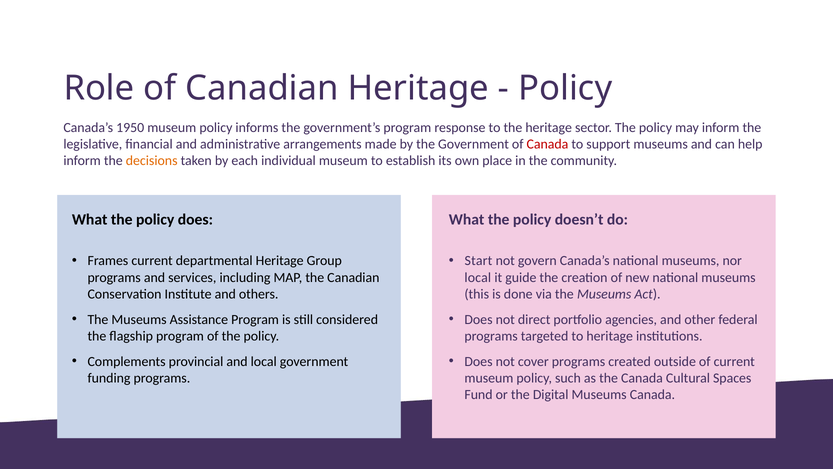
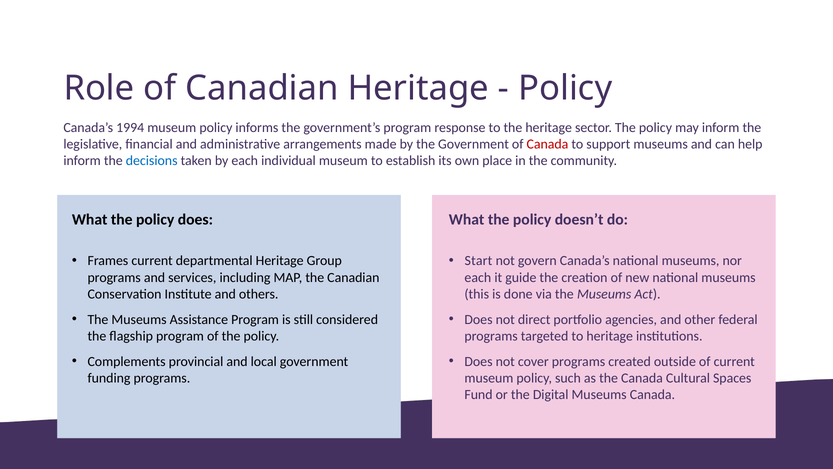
1950: 1950 -> 1994
decisions colour: orange -> blue
local at (478, 277): local -> each
